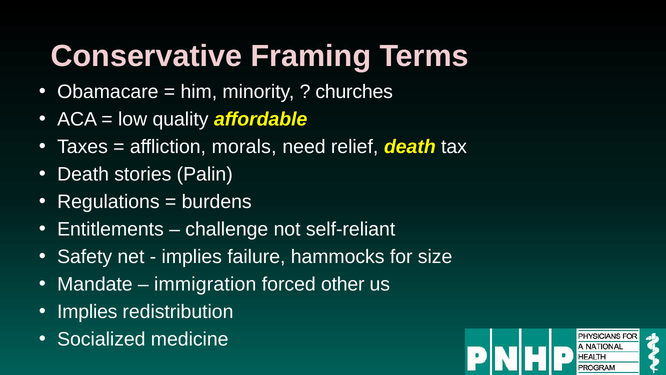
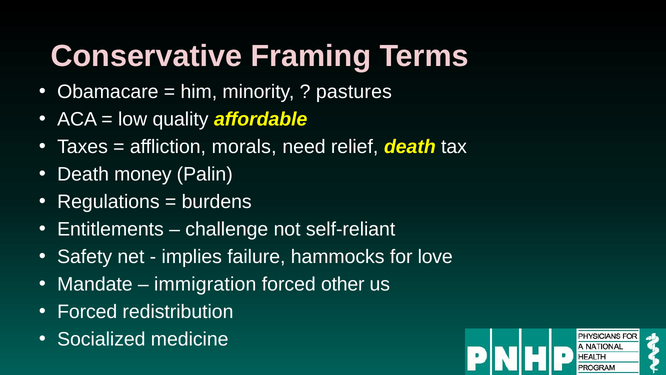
churches: churches -> pastures
stories: stories -> money
size: size -> love
Implies at (87, 312): Implies -> Forced
